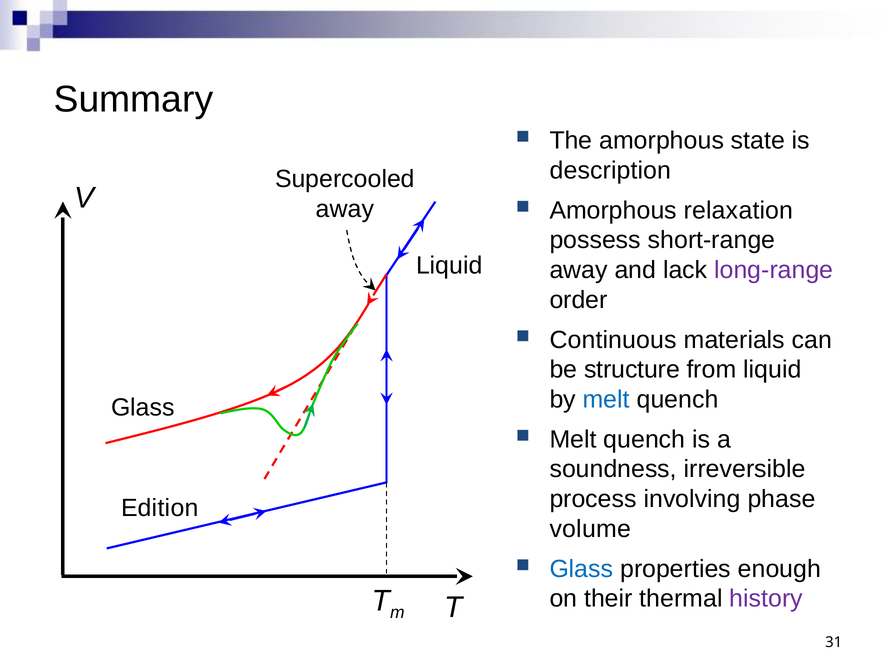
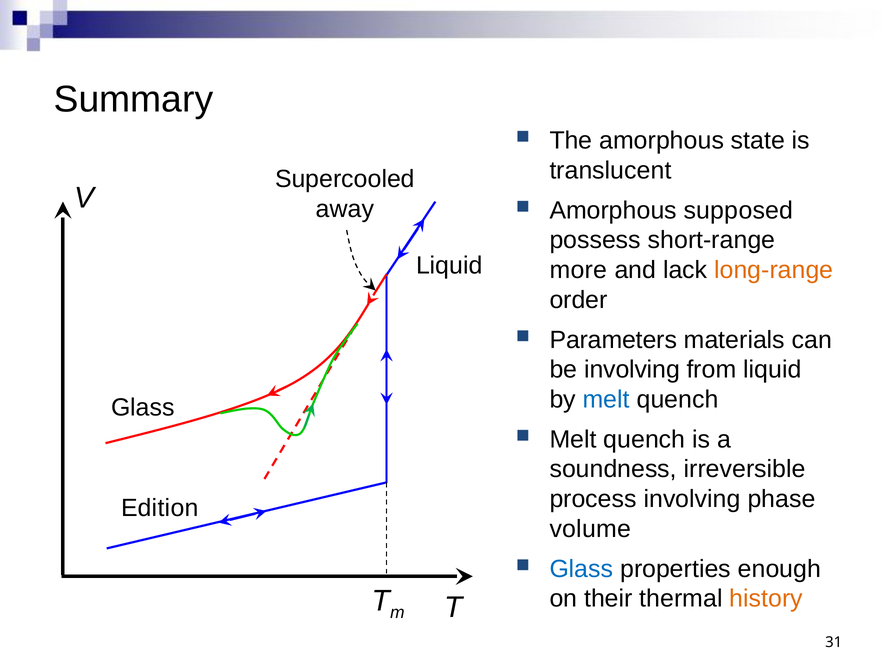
description: description -> translucent
relaxation: relaxation -> supposed
away at (579, 270): away -> more
long-range colour: purple -> orange
Continuous: Continuous -> Parameters
be structure: structure -> involving
history colour: purple -> orange
